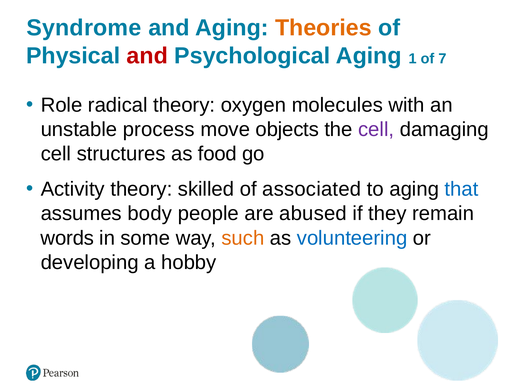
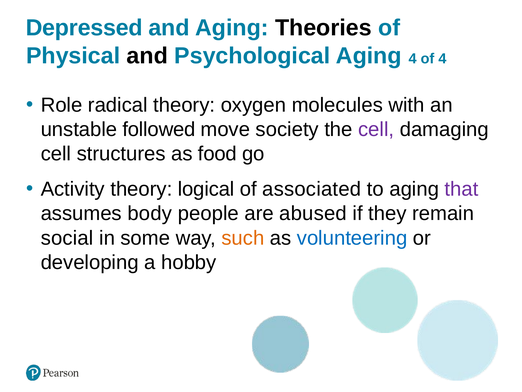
Syndrome: Syndrome -> Depressed
Theories colour: orange -> black
and at (147, 56) colour: red -> black
Aging 1: 1 -> 4
of 7: 7 -> 4
process: process -> followed
objects: objects -> society
skilled: skilled -> logical
that colour: blue -> purple
words: words -> social
